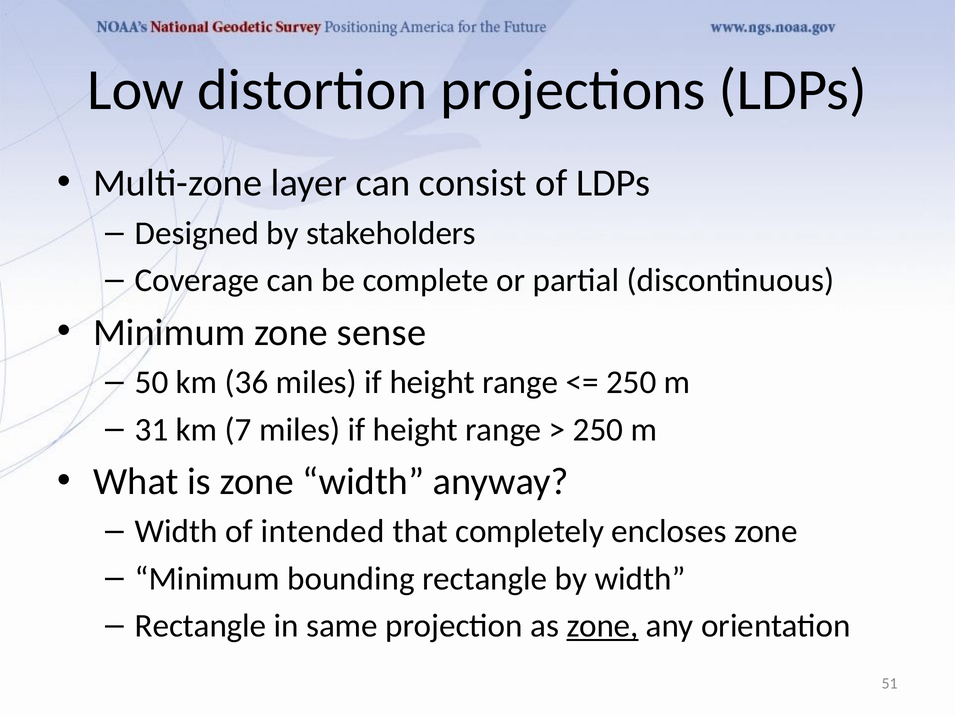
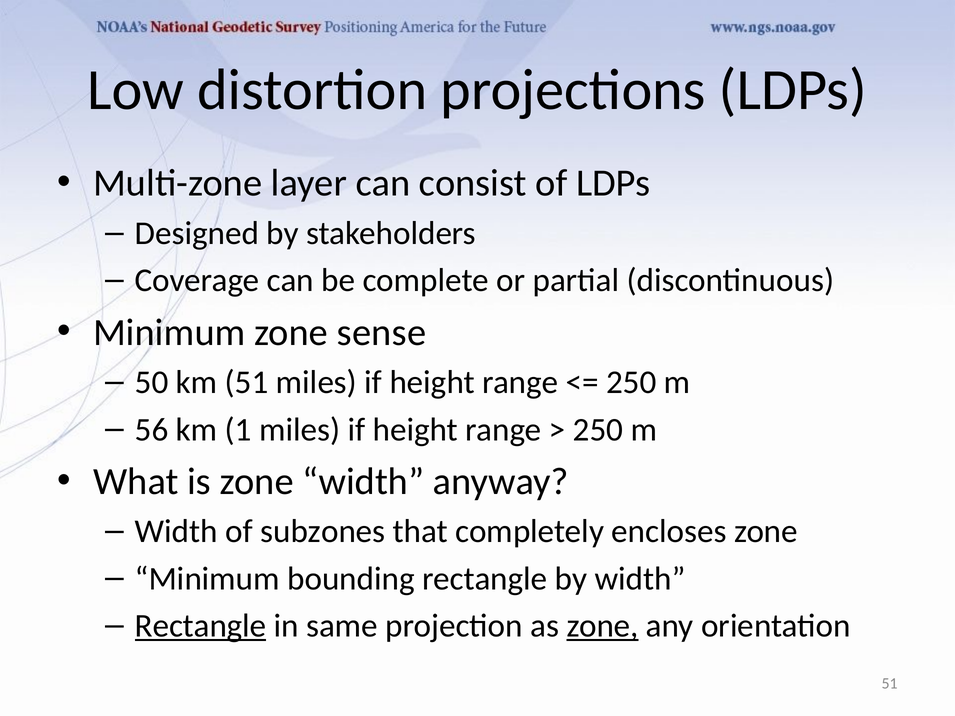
km 36: 36 -> 51
31: 31 -> 56
7: 7 -> 1
intended: intended -> subzones
Rectangle at (201, 626) underline: none -> present
